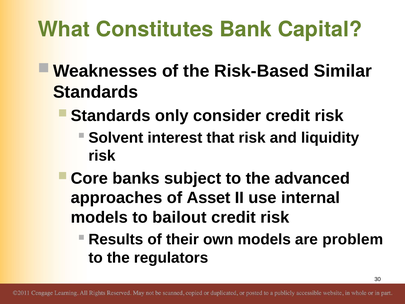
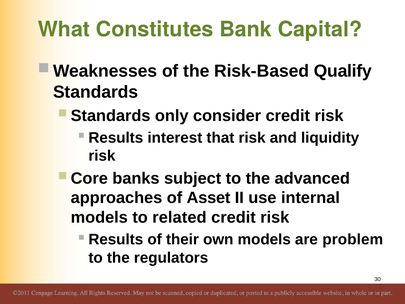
Similar: Similar -> Qualify
Solvent at (116, 138): Solvent -> Results
bailout: bailout -> related
